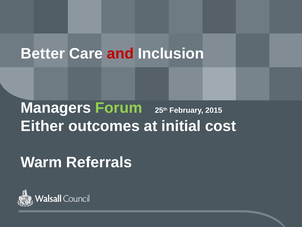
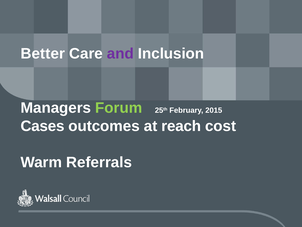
and colour: red -> purple
Either: Either -> Cases
initial: initial -> reach
